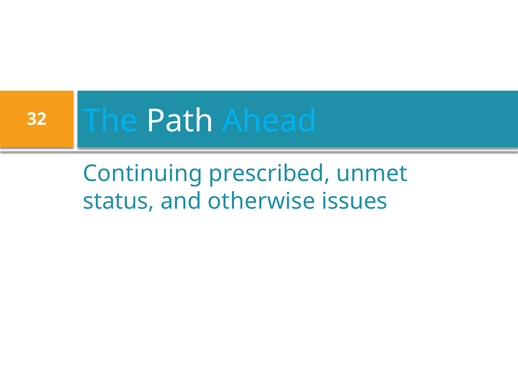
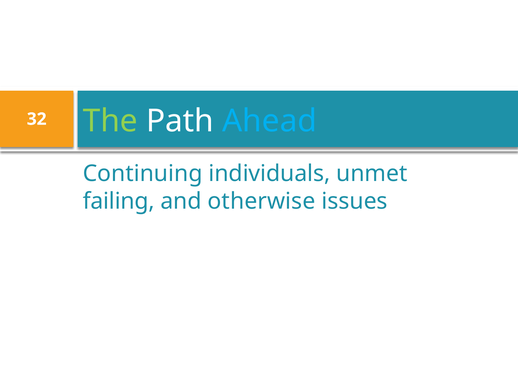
The colour: light blue -> light green
prescribed: prescribed -> individuals
status: status -> failing
